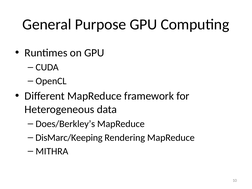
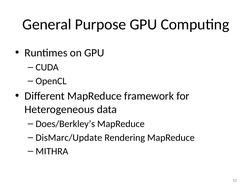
DisMarc/Keeping: DisMarc/Keeping -> DisMarc/Update
